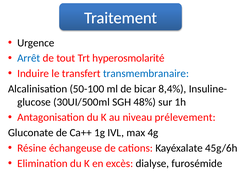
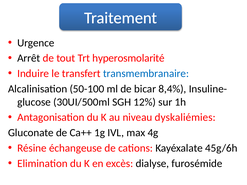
Arrêt colour: blue -> black
48%: 48% -> 12%
prélevement: prélevement -> dyskaliémies
